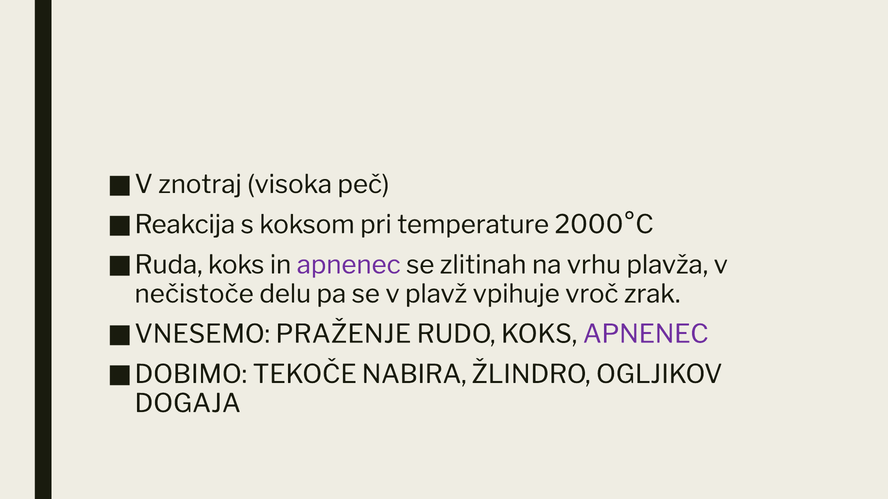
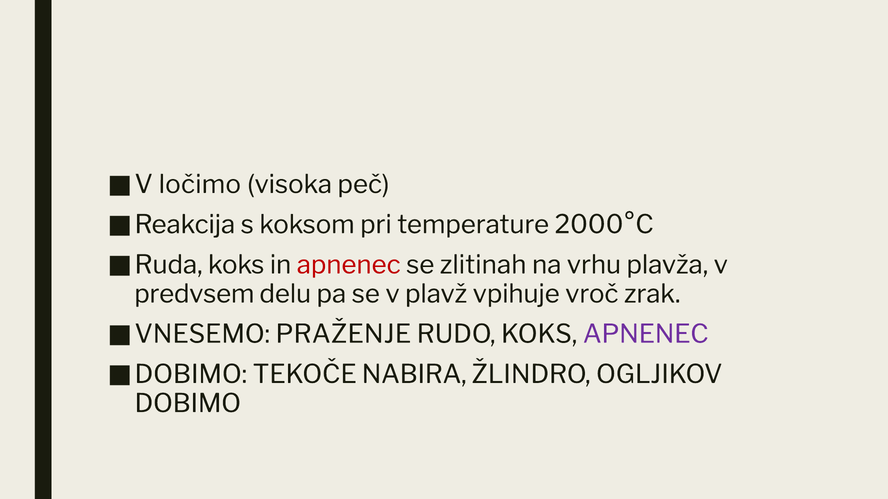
znotraj: znotraj -> ločimo
apnenec at (349, 265) colour: purple -> red
nečistoče: nečistoče -> predvsem
DOGAJA: DOGAJA -> DOBIMO
